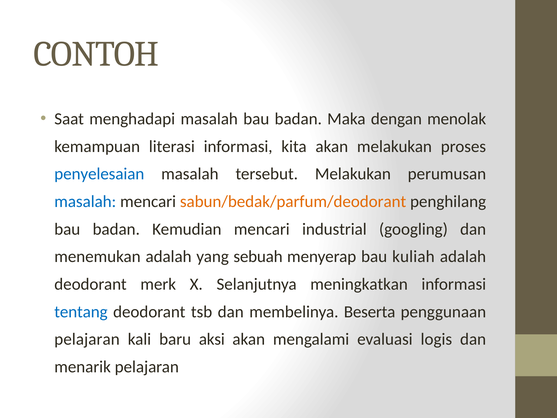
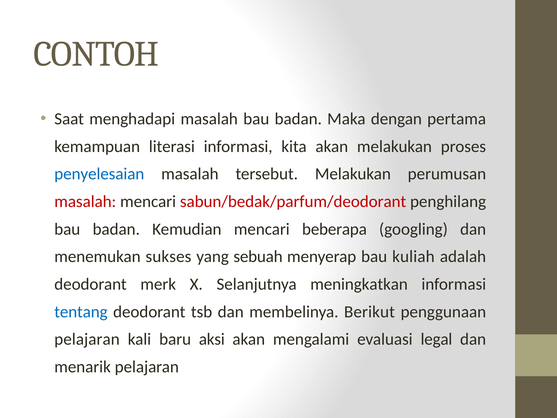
menolak: menolak -> pertama
masalah at (85, 201) colour: blue -> red
sabun/bedak/parfum/deodorant colour: orange -> red
industrial: industrial -> beberapa
menemukan adalah: adalah -> sukses
Beserta: Beserta -> Berikut
logis: logis -> legal
